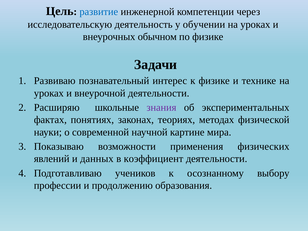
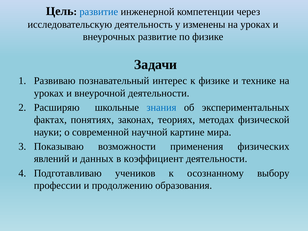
обучении: обучении -> изменены
внеурочных обычном: обычном -> развитие
знания colour: purple -> blue
